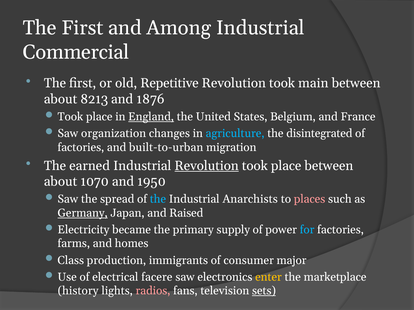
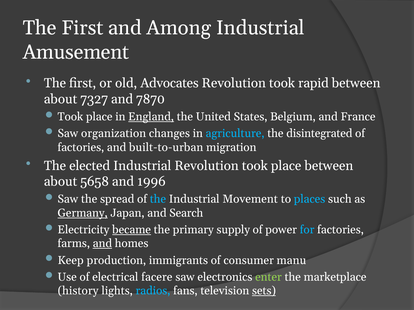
Commercial: Commercial -> Amusement
Repetitive: Repetitive -> Advocates
main: main -> rapid
8213: 8213 -> 7327
1876: 1876 -> 7870
earned: earned -> elected
Revolution at (207, 166) underline: present -> none
1070: 1070 -> 5658
1950: 1950 -> 1996
Anarchists: Anarchists -> Movement
places colour: pink -> light blue
Raised: Raised -> Search
became underline: none -> present
and at (102, 244) underline: none -> present
Class: Class -> Keep
major: major -> manu
enter colour: yellow -> light green
radios colour: pink -> light blue
